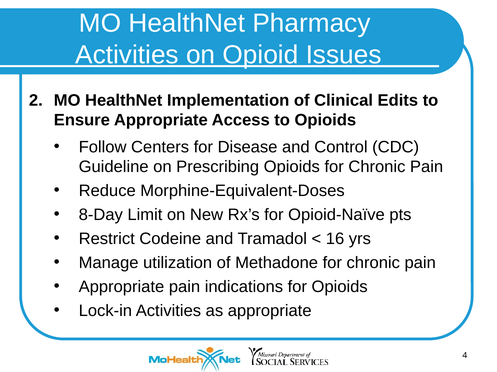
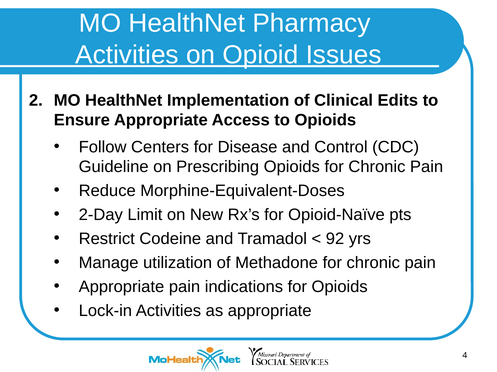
8-Day: 8-Day -> 2-Day
16: 16 -> 92
